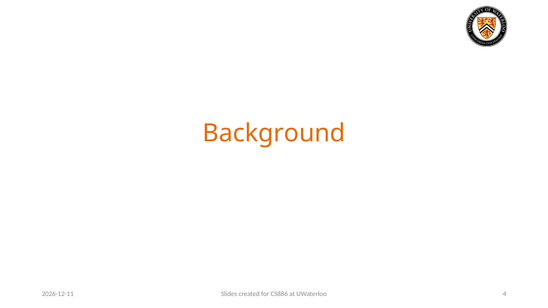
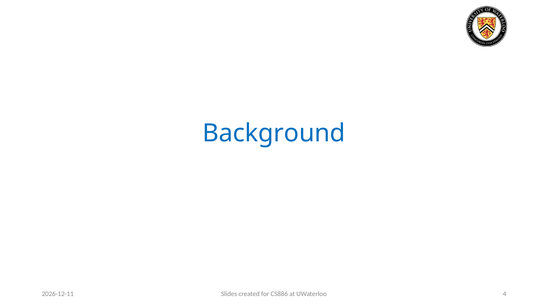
Background colour: orange -> blue
